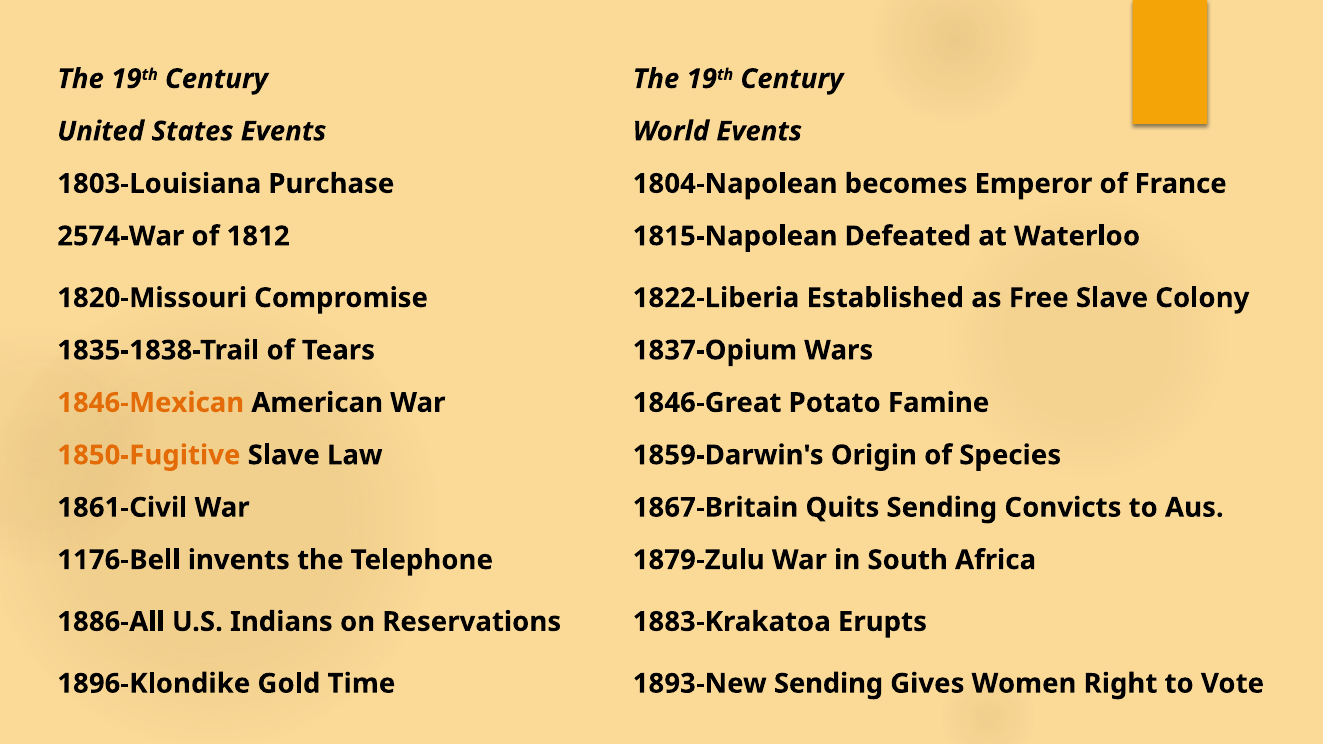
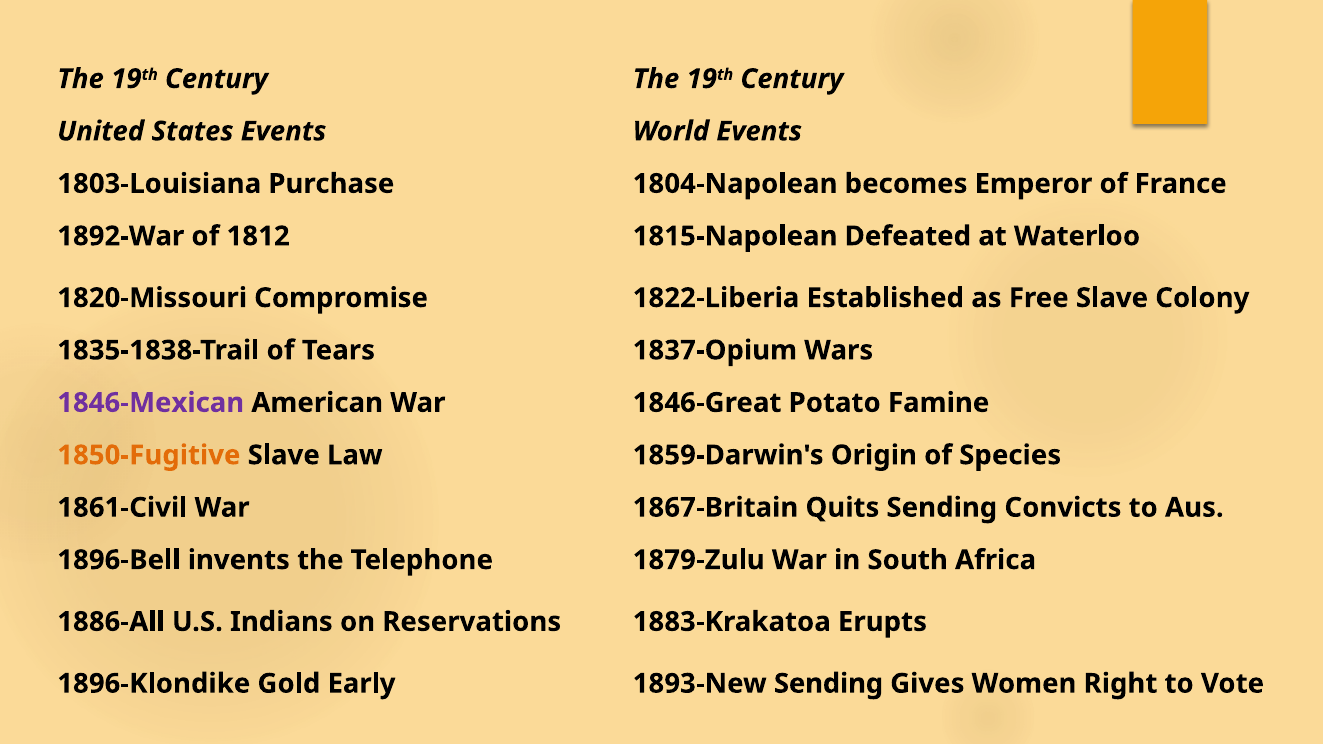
2574-War: 2574-War -> 1892-War
1846-Mexican colour: orange -> purple
1176-Bell: 1176-Bell -> 1896-Bell
Time: Time -> Early
